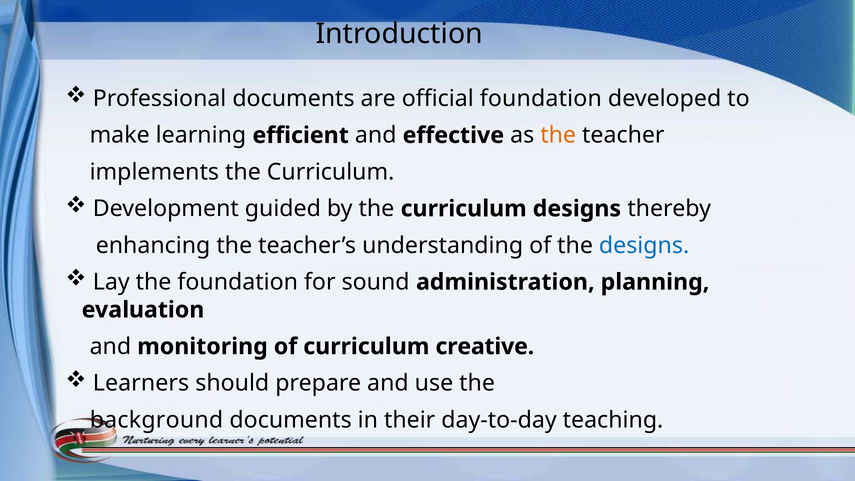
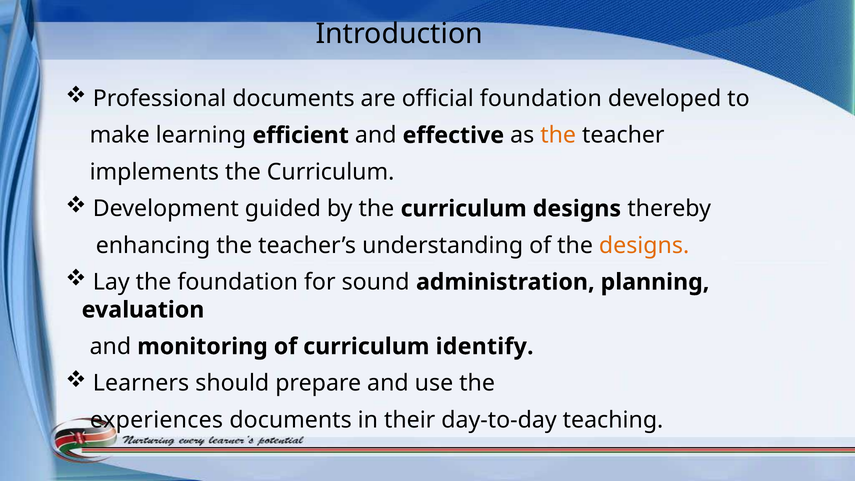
designs at (644, 245) colour: blue -> orange
creative: creative -> identify
background: background -> experiences
